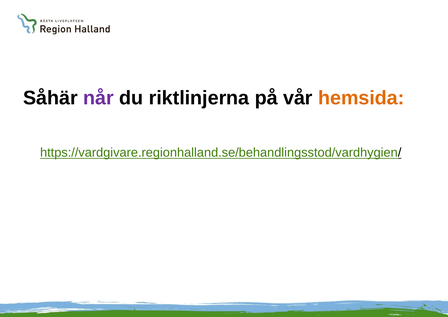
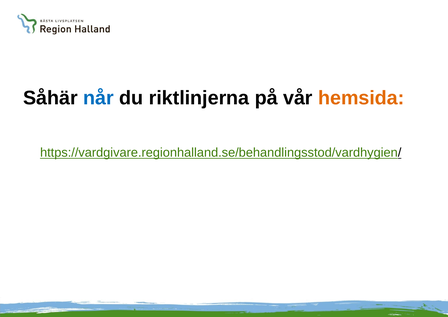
når colour: purple -> blue
